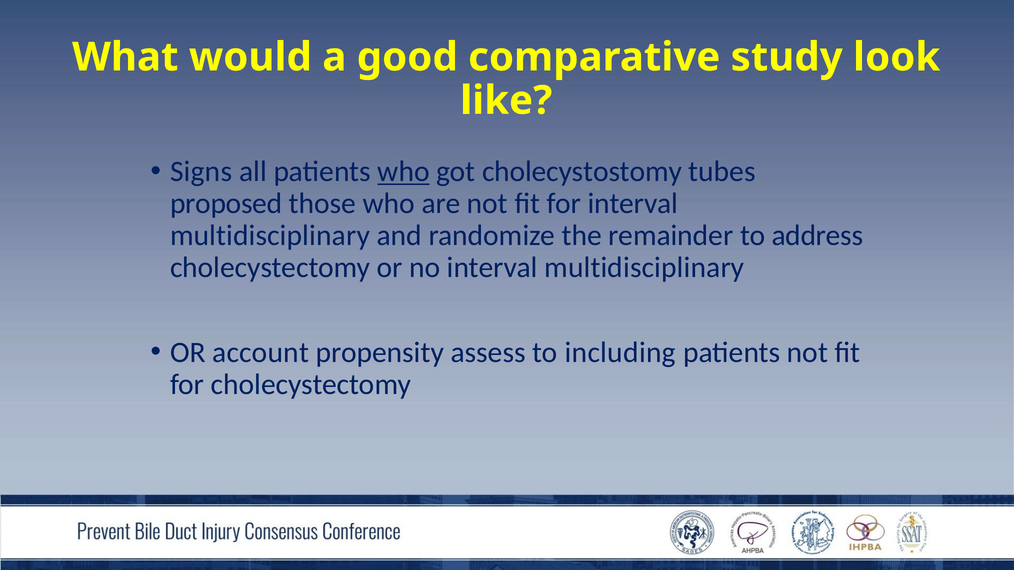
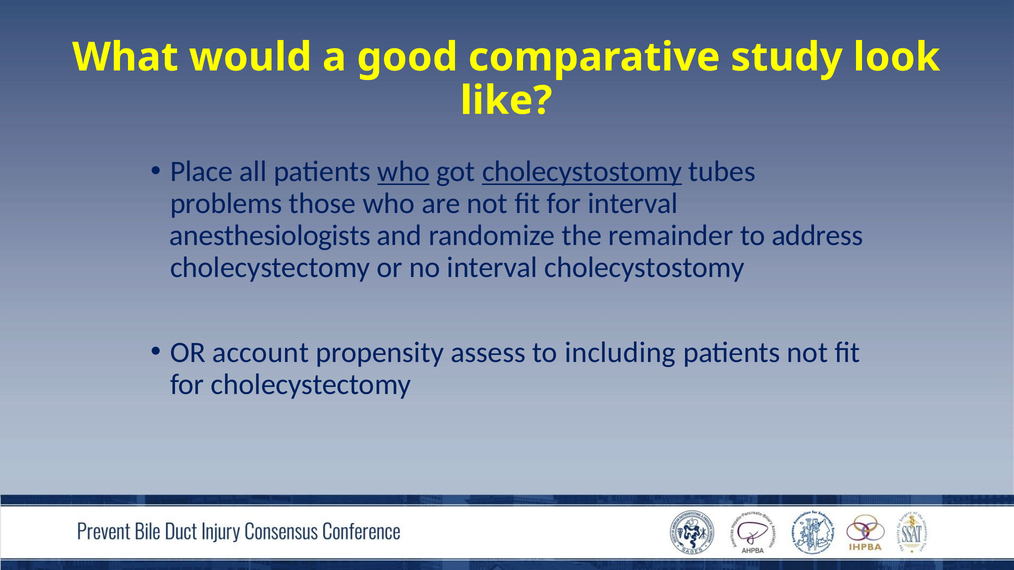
Signs: Signs -> Place
cholecystostomy at (582, 172) underline: none -> present
proposed: proposed -> problems
multidisciplinary at (270, 236): multidisciplinary -> anesthesiologists
no interval multidisciplinary: multidisciplinary -> cholecystostomy
